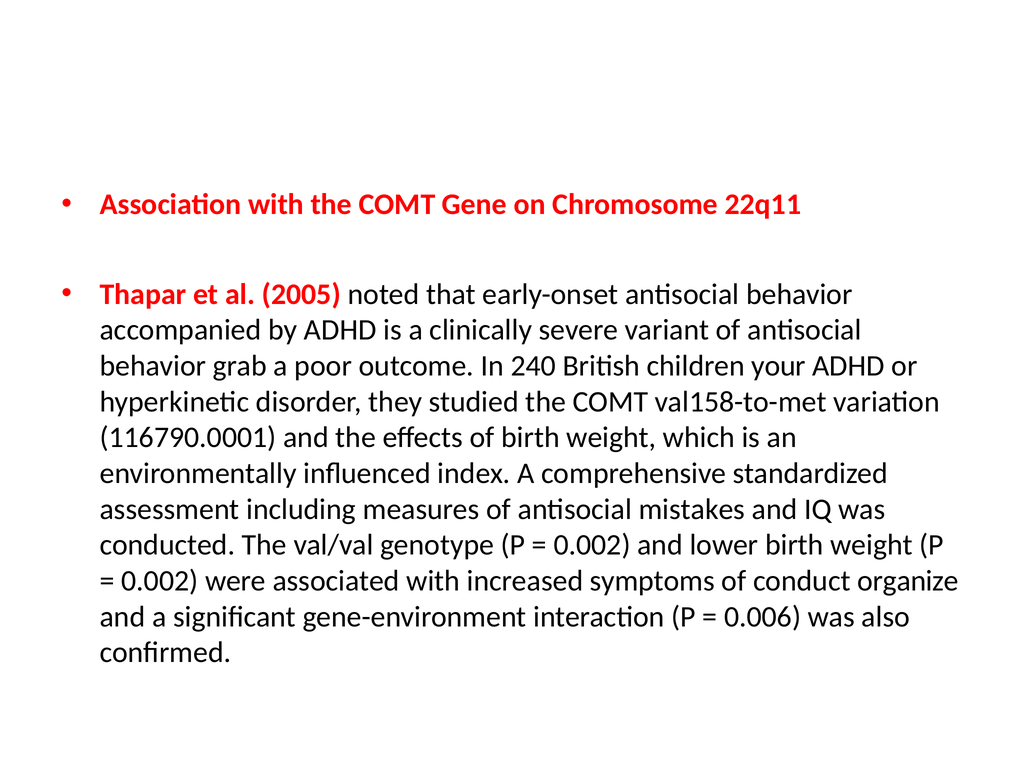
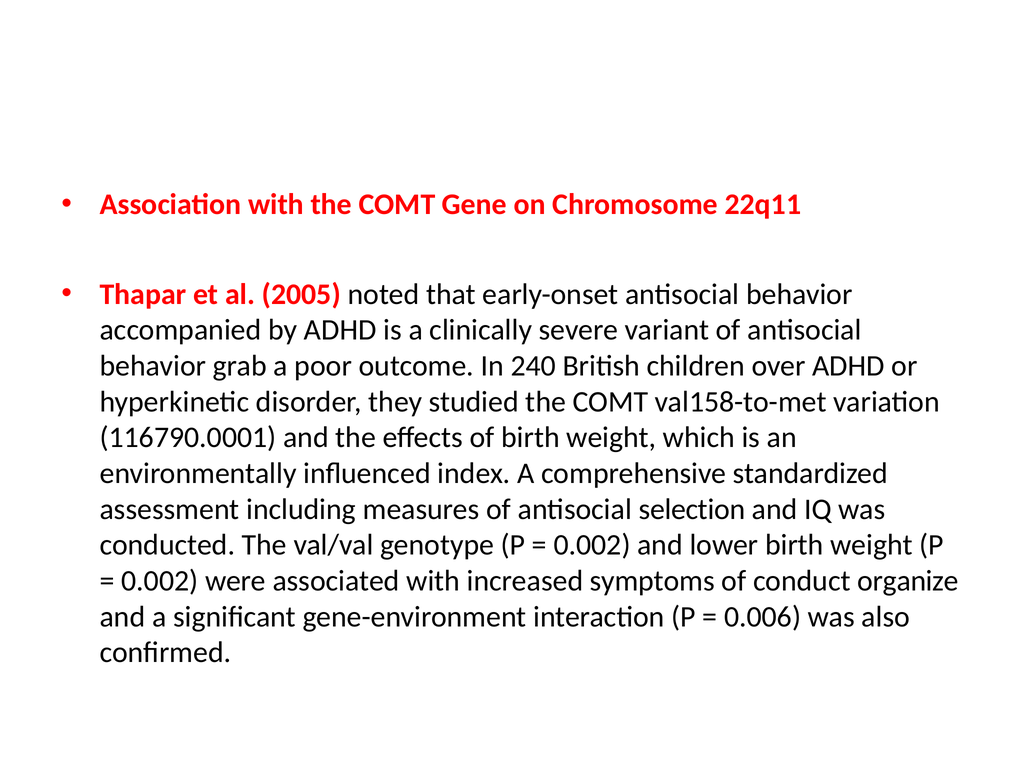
your: your -> over
mistakes: mistakes -> selection
